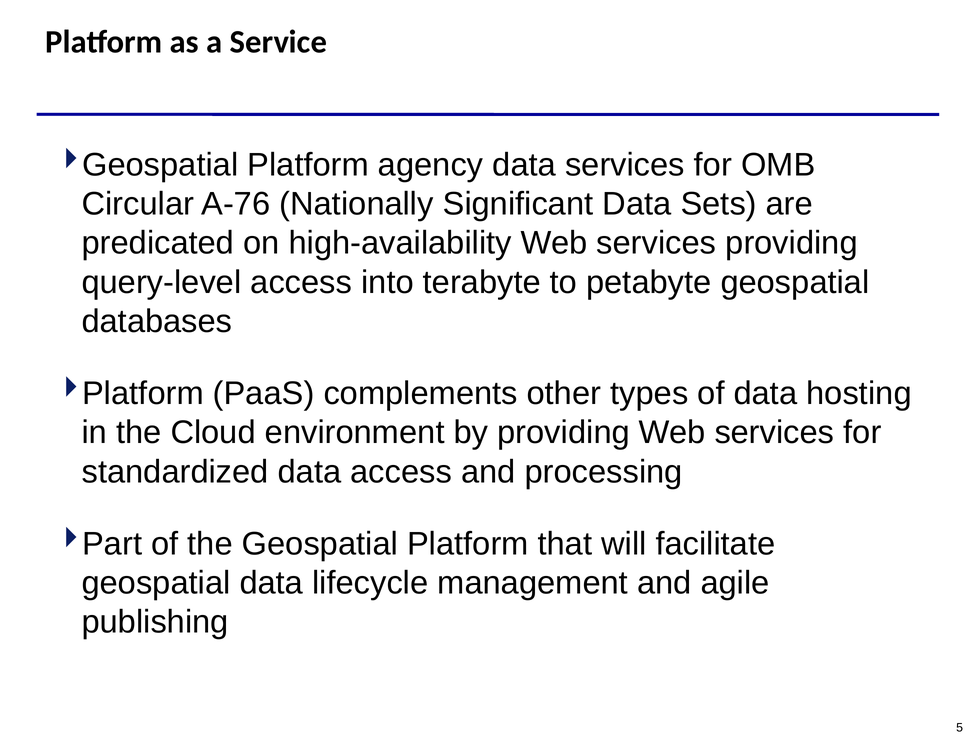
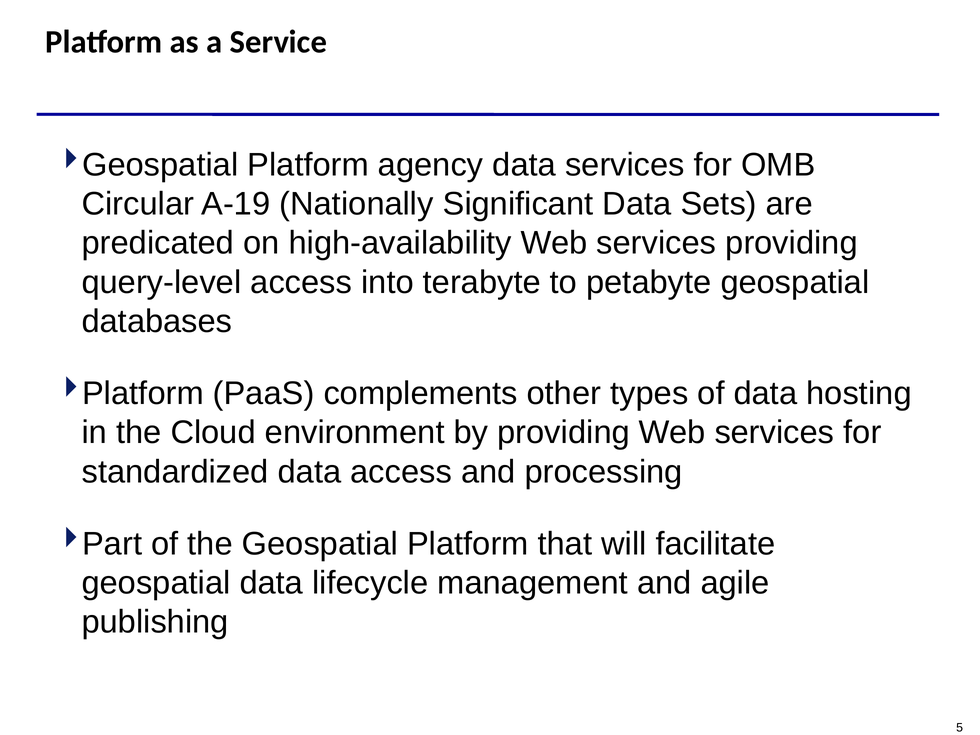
A-76: A-76 -> A-19
